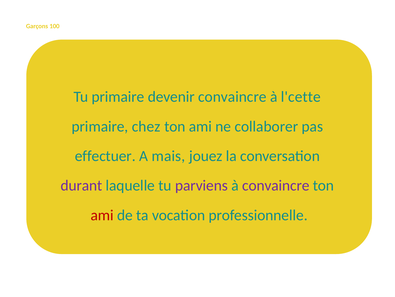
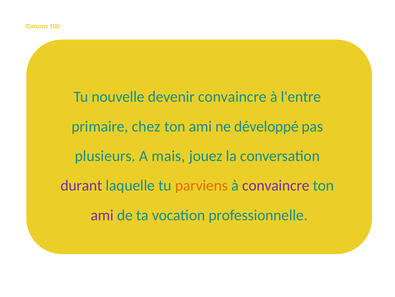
Tu primaire: primaire -> nouvelle
l'cette: l'cette -> l'entre
collaborer: collaborer -> développé
effectuer: effectuer -> plusieurs
parviens colour: purple -> orange
ami at (102, 215) colour: red -> purple
